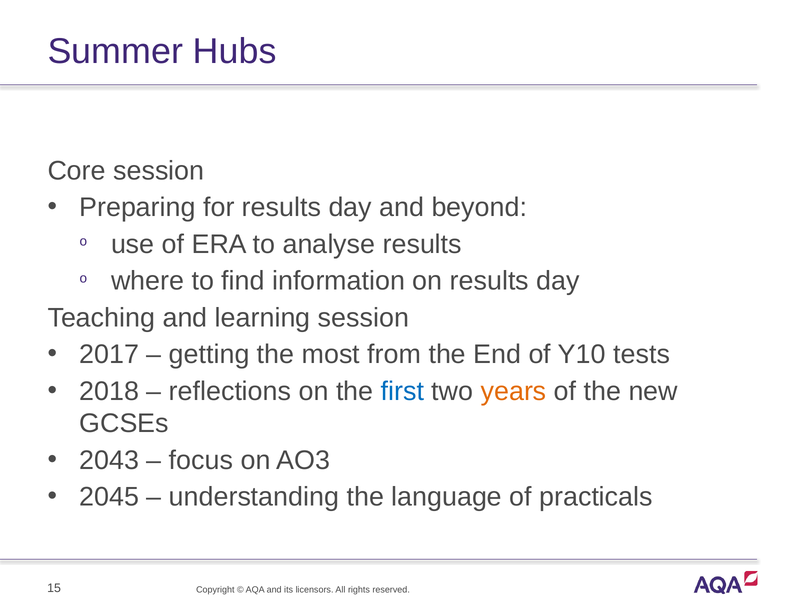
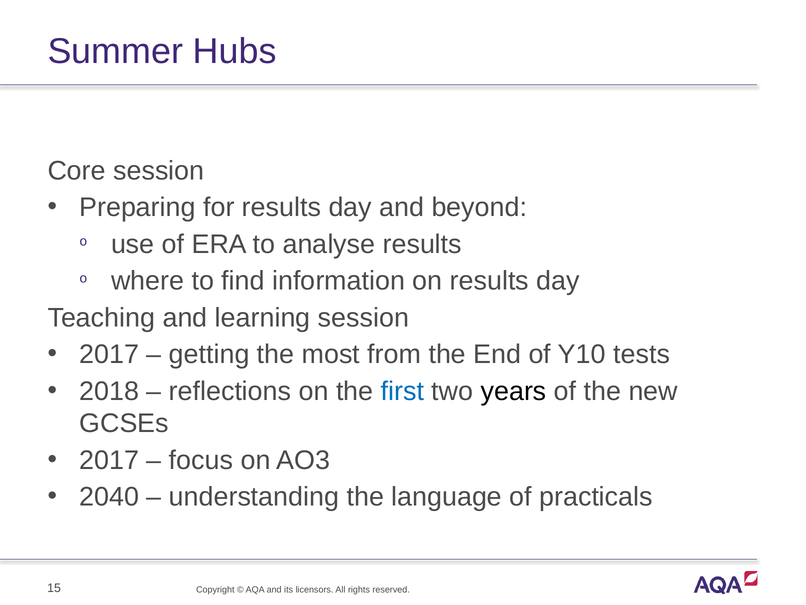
years colour: orange -> black
2043 at (109, 460): 2043 -> 2017
2045: 2045 -> 2040
